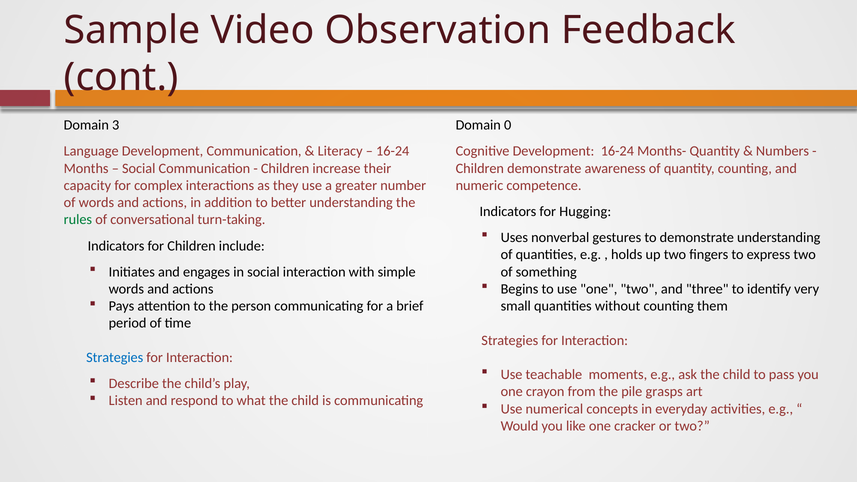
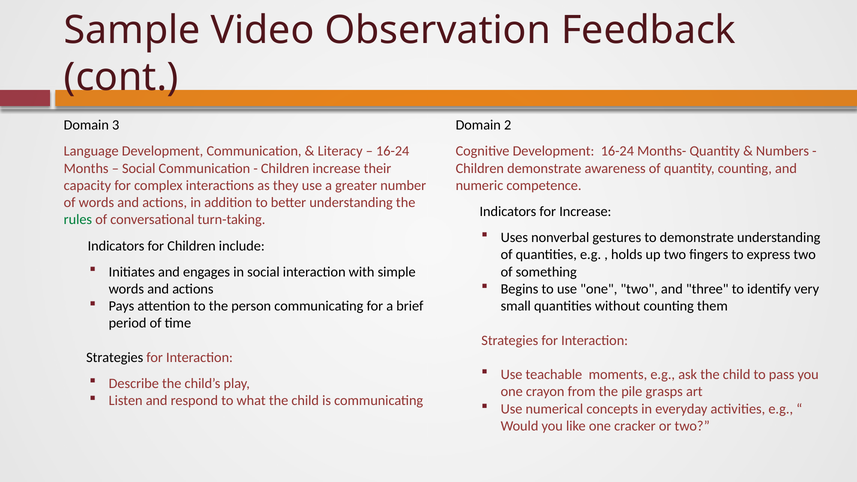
0: 0 -> 2
for Hugging: Hugging -> Increase
Strategies at (115, 358) colour: blue -> black
